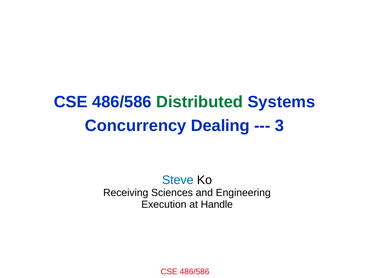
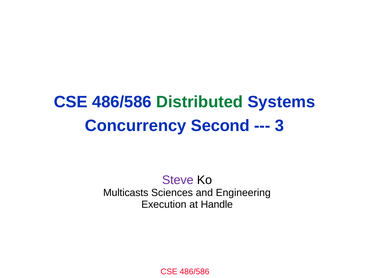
Dealing: Dealing -> Second
Steve colour: blue -> purple
Receiving: Receiving -> Multicasts
